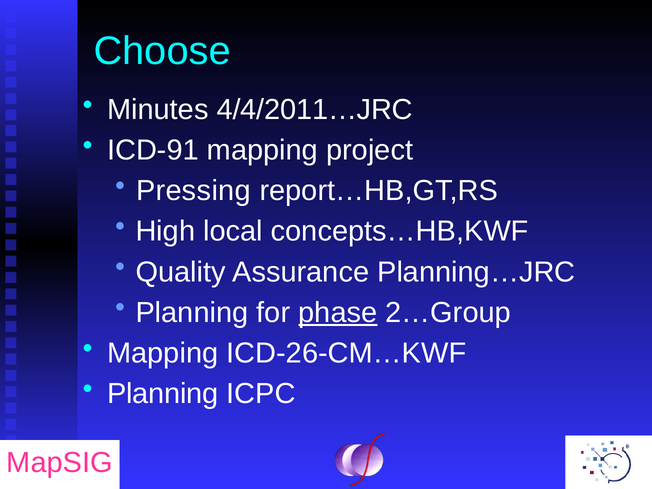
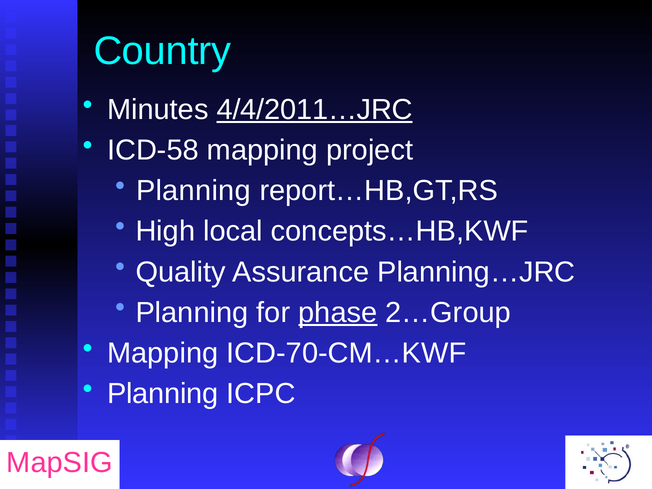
Choose: Choose -> Country
4/4/2011…JRC underline: none -> present
ICD-91: ICD-91 -> ICD-58
Pressing at (193, 191): Pressing -> Planning
ICD-26-CM…KWF: ICD-26-CM…KWF -> ICD-70-CM…KWF
